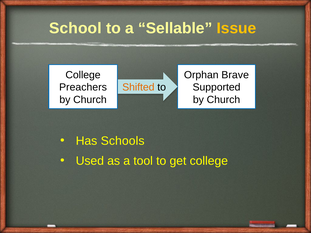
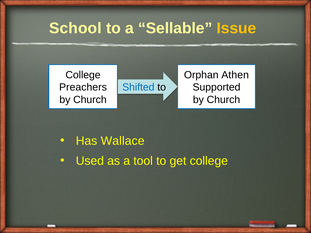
Brave: Brave -> Athen
Shifted colour: orange -> blue
Schools: Schools -> Wallace
